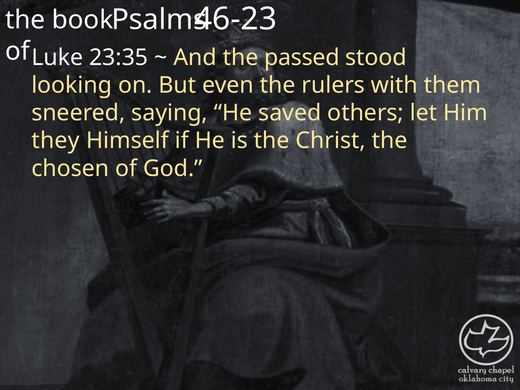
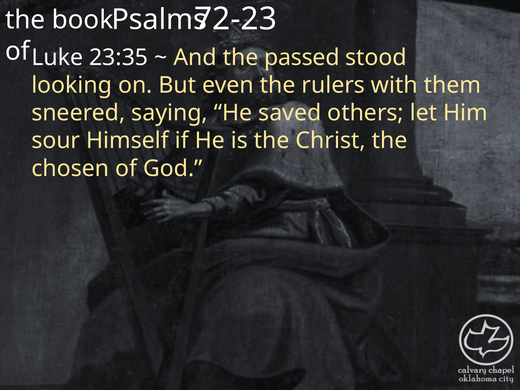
46-23: 46-23 -> 72-23
they: they -> sour
